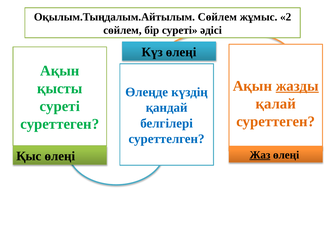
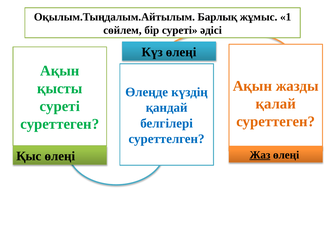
Оқылым.Тыңдалым.Айтылым Сөйлем: Сөйлем -> Барлық
2: 2 -> 1
жазды underline: present -> none
